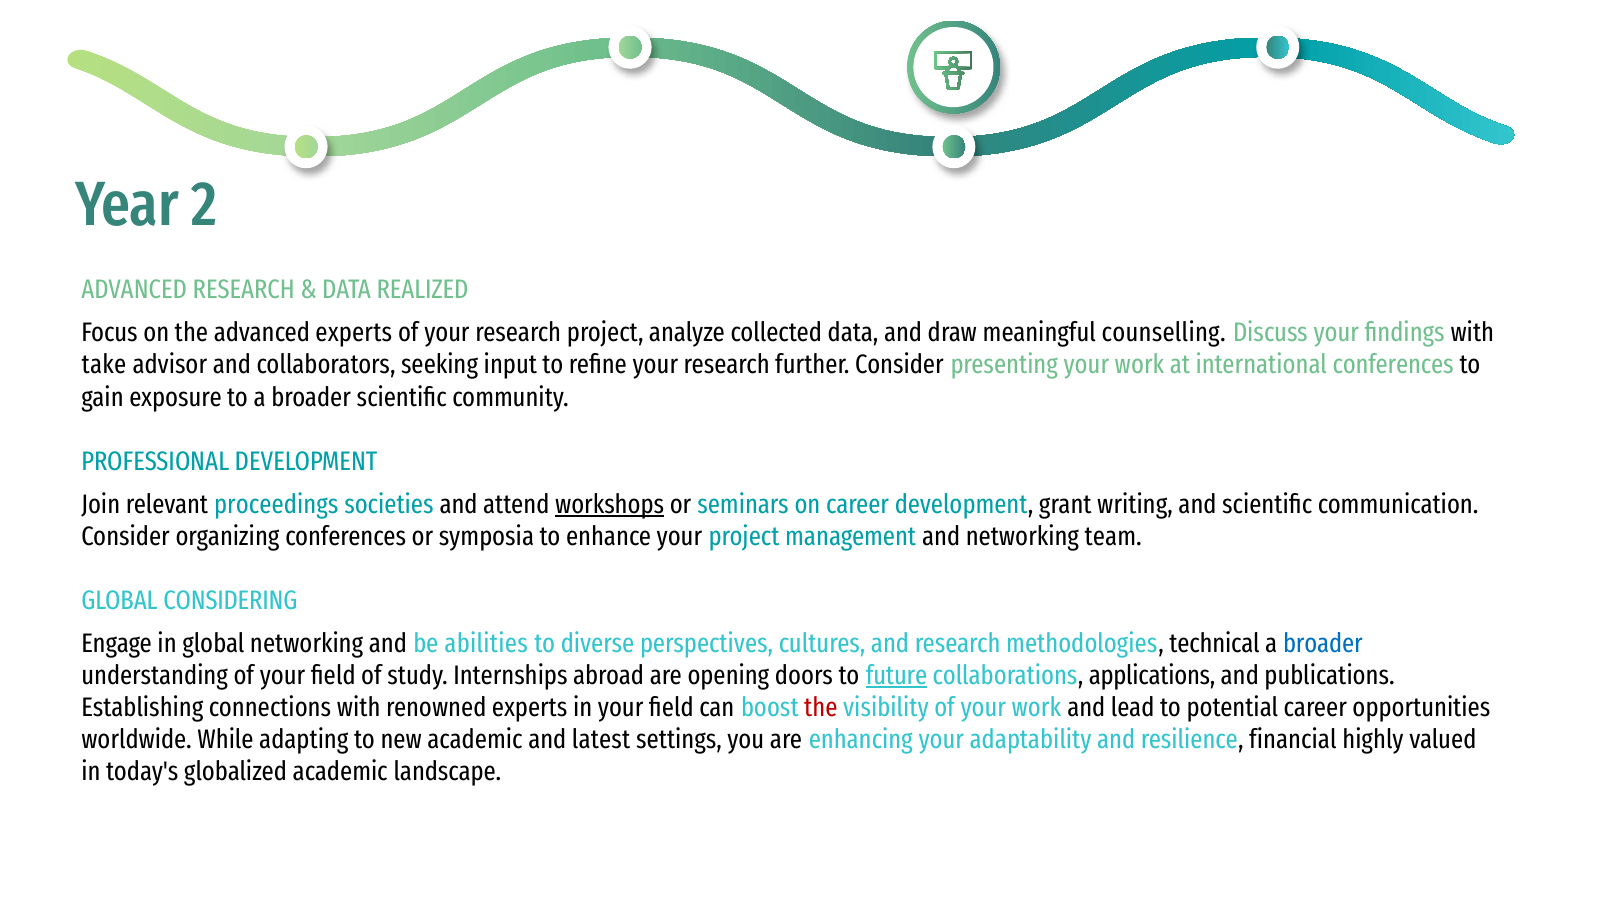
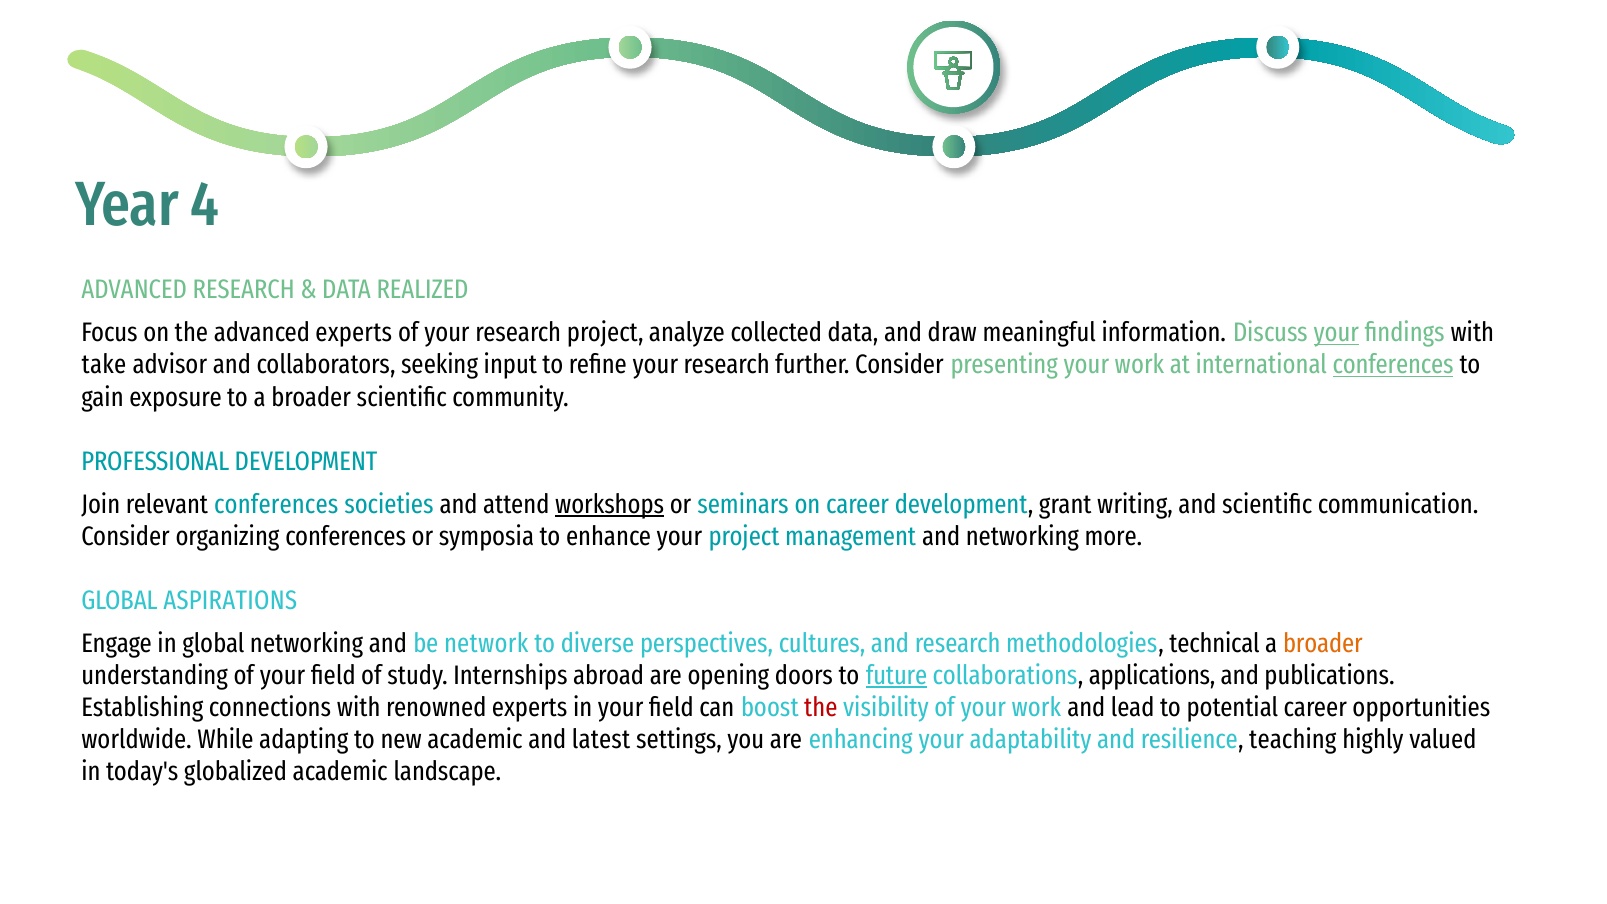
2: 2 -> 4
counselling: counselling -> information
your at (1336, 333) underline: none -> present
conferences at (1393, 365) underline: none -> present
relevant proceedings: proceedings -> conferences
team: team -> more
CONSIDERING: CONSIDERING -> ASPIRATIONS
abilities: abilities -> network
broader at (1323, 644) colour: blue -> orange
financial: financial -> teaching
